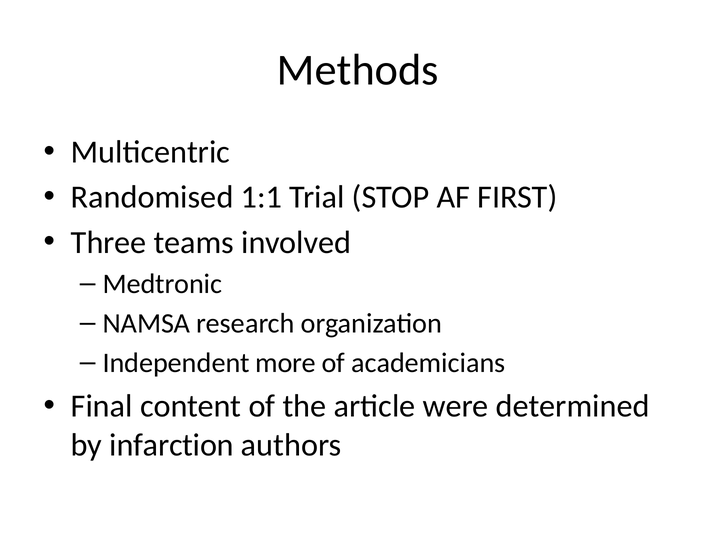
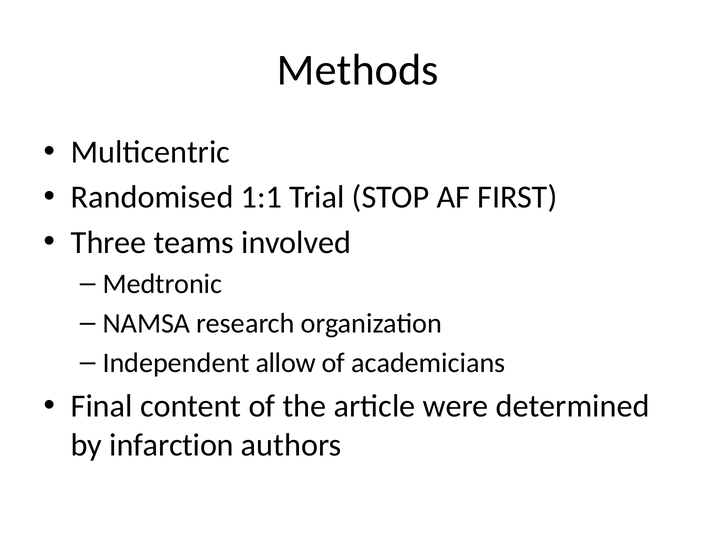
more: more -> allow
